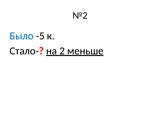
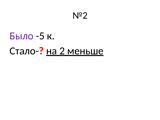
Было colour: blue -> purple
